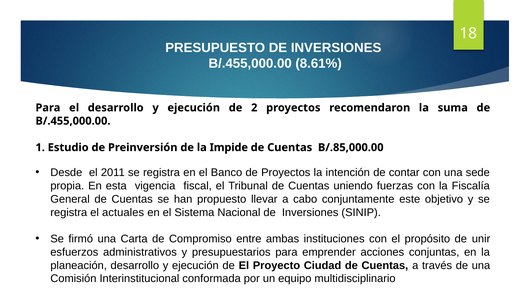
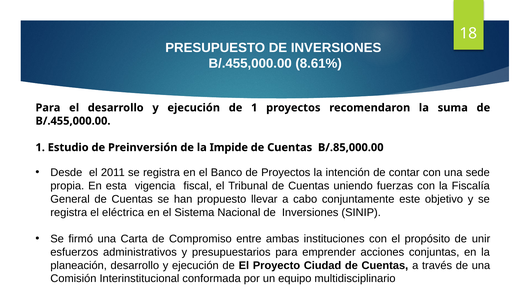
de 2: 2 -> 1
actuales: actuales -> eléctrica
